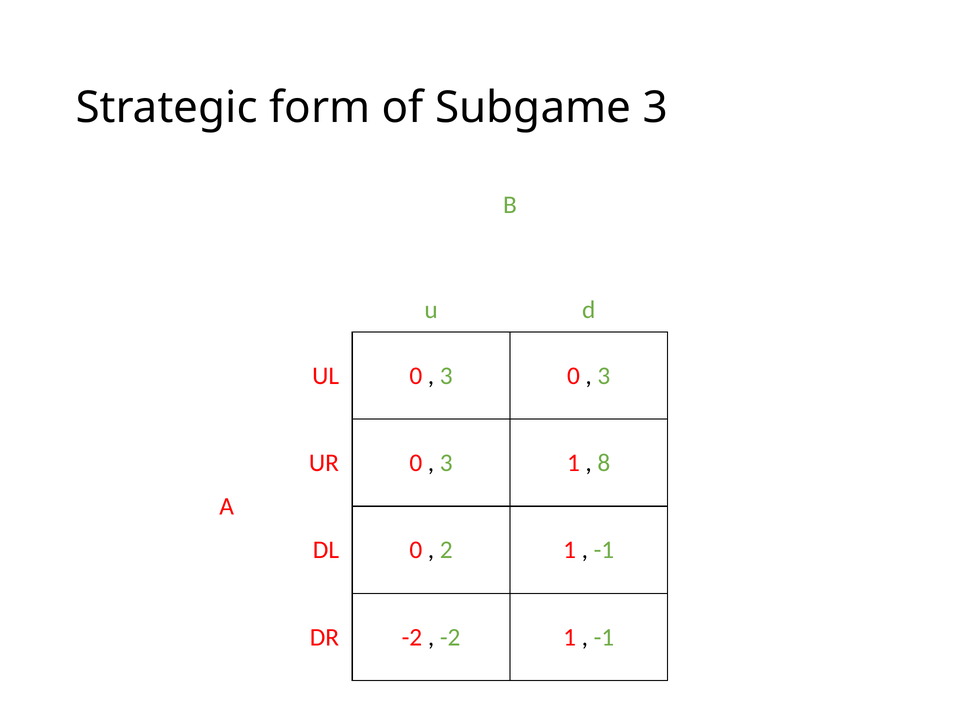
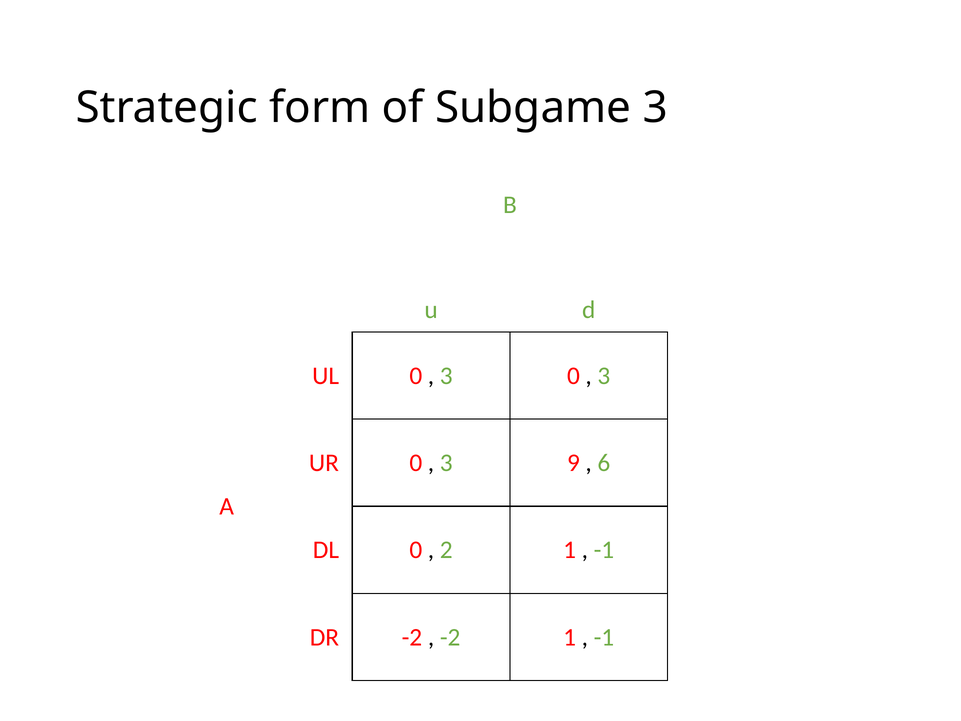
3 1: 1 -> 9
8: 8 -> 6
